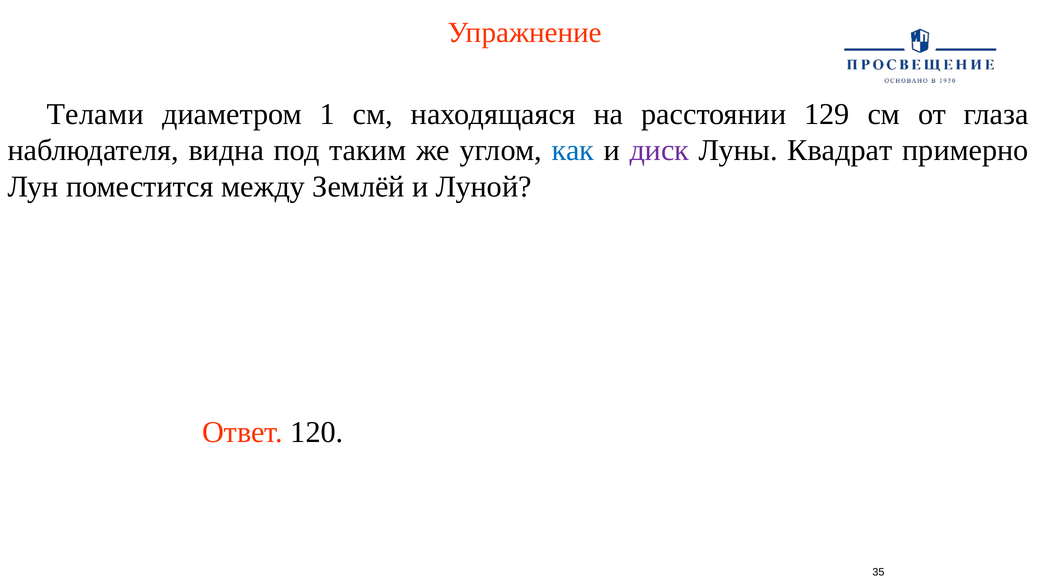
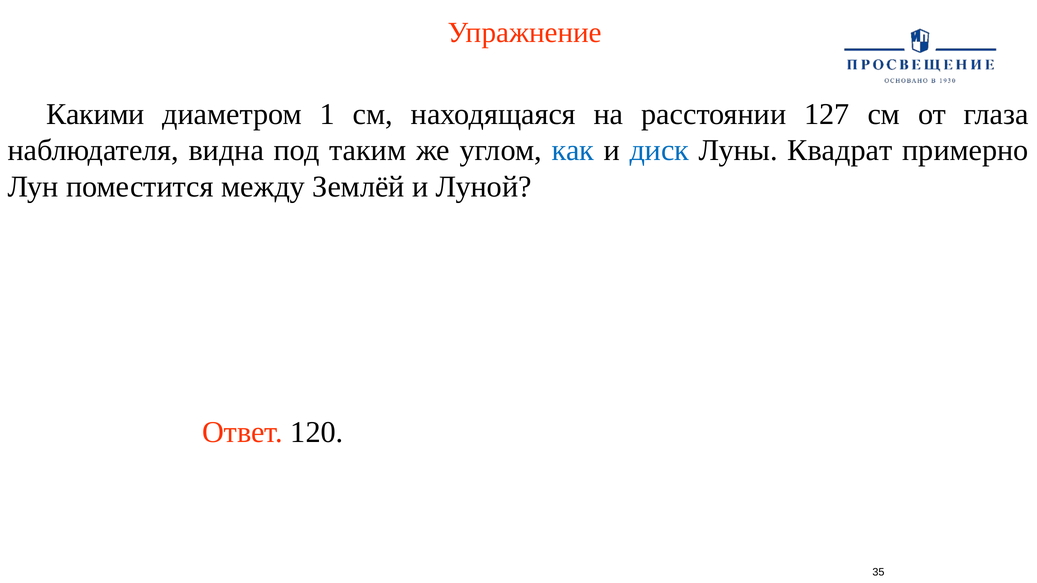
Телами: Телами -> Какими
129: 129 -> 127
диск colour: purple -> blue
